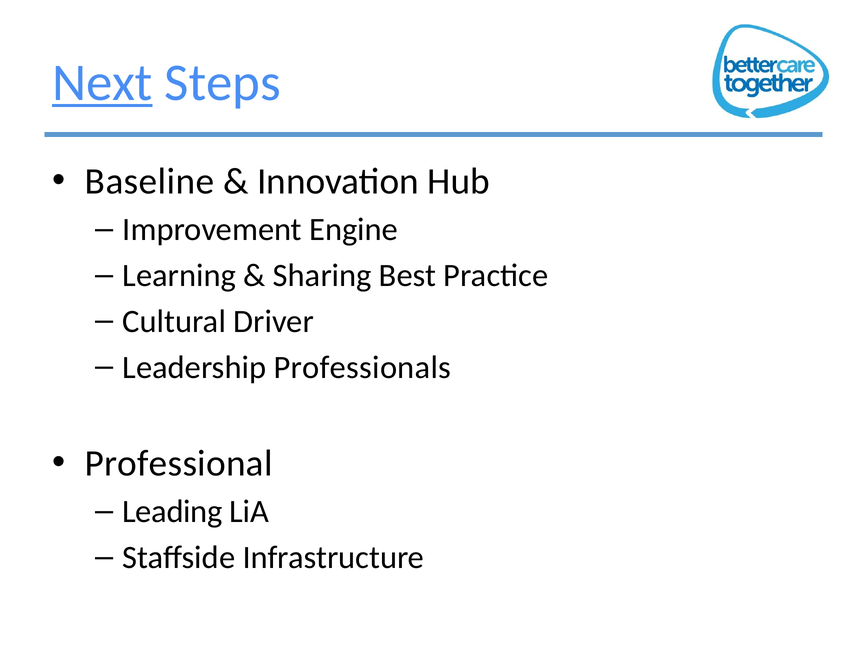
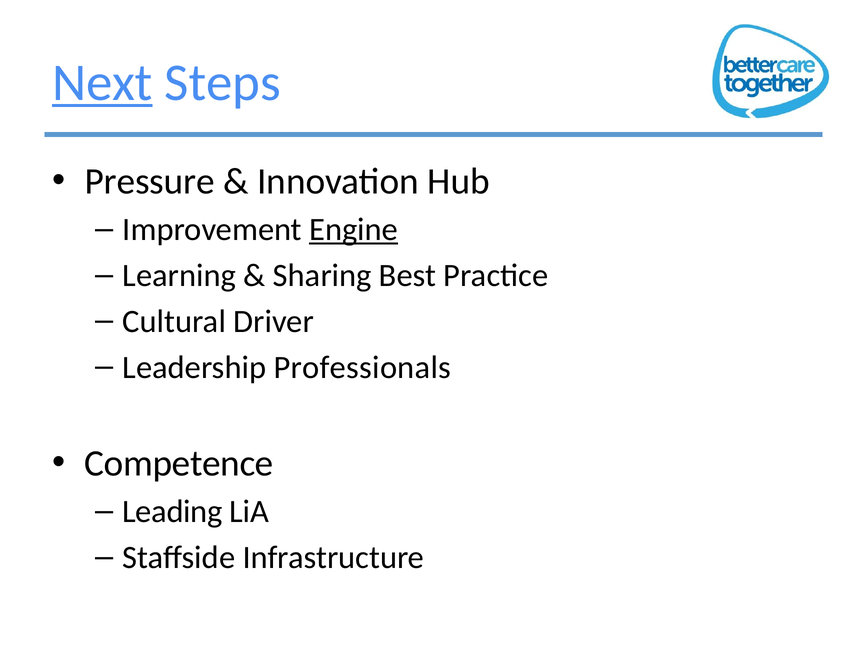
Baseline: Baseline -> Pressure
Engine underline: none -> present
Professional: Professional -> Competence
